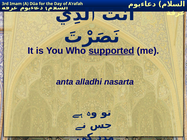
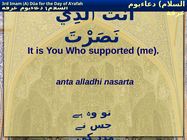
supported underline: present -> none
